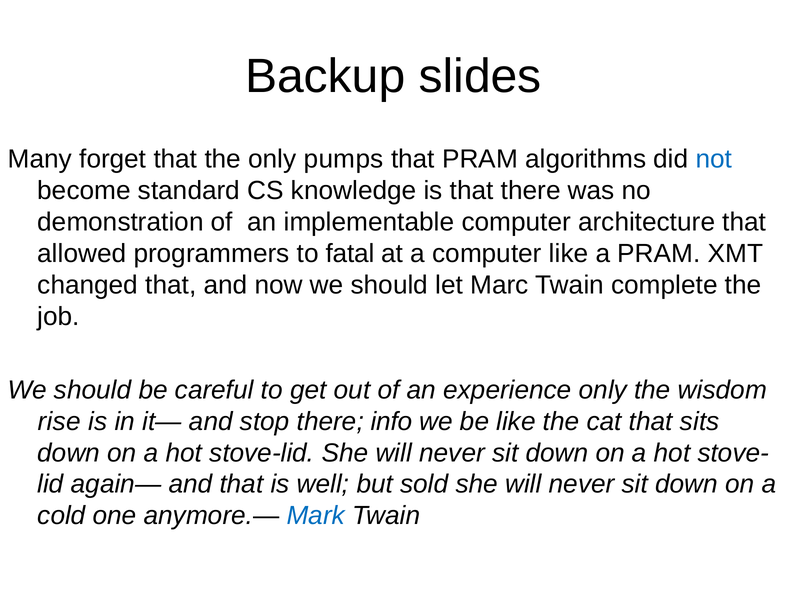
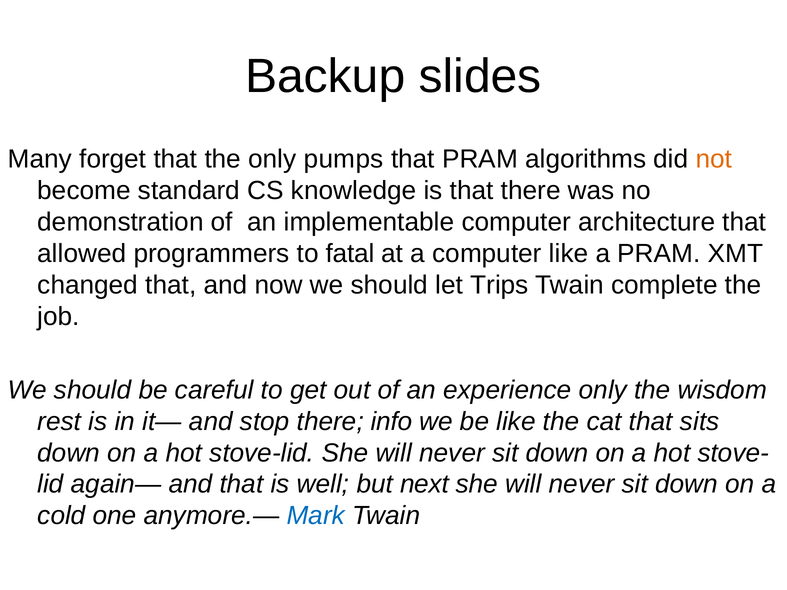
not colour: blue -> orange
Marc: Marc -> Trips
rise: rise -> rest
sold: sold -> next
